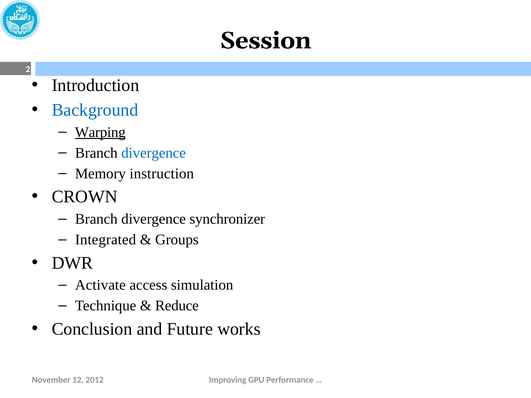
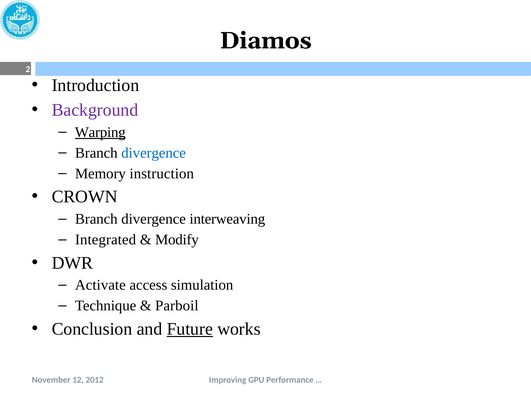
Session: Session -> Diamos
Background colour: blue -> purple
synchronizer: synchronizer -> interweaving
Groups: Groups -> Modify
Reduce: Reduce -> Parboil
Future underline: none -> present
